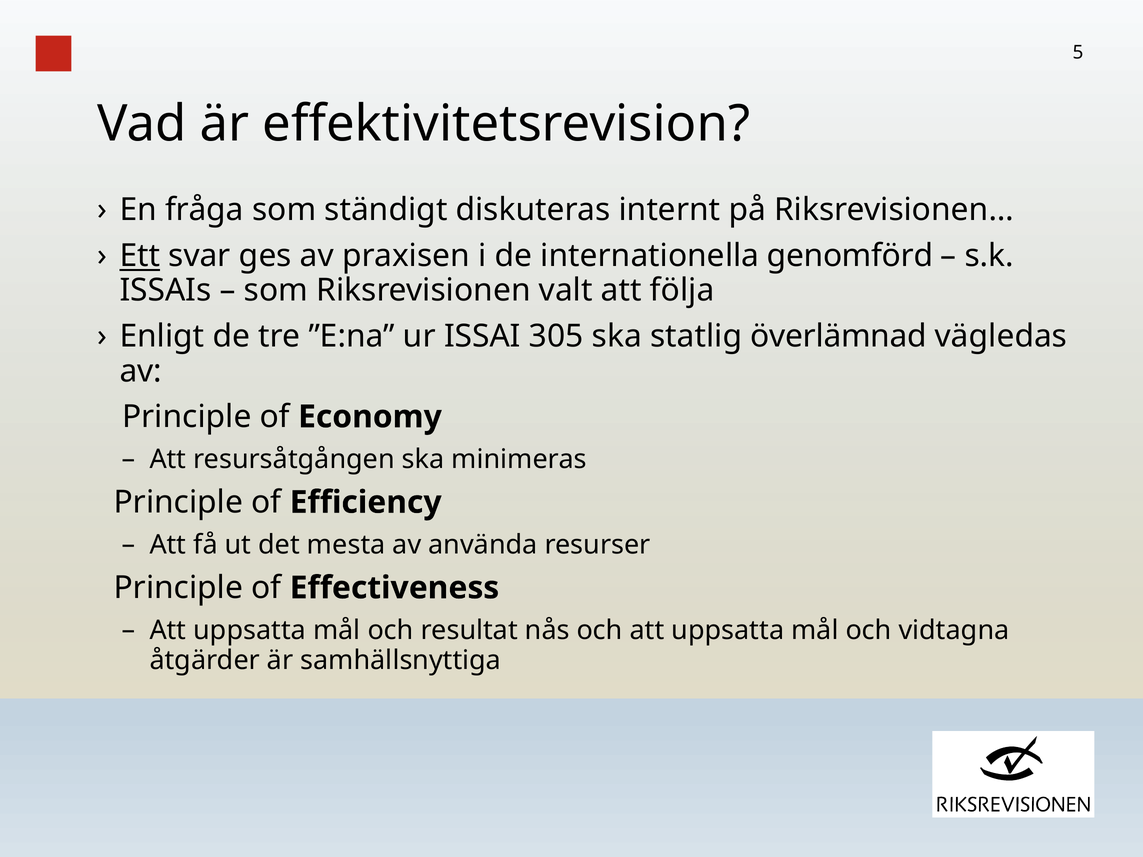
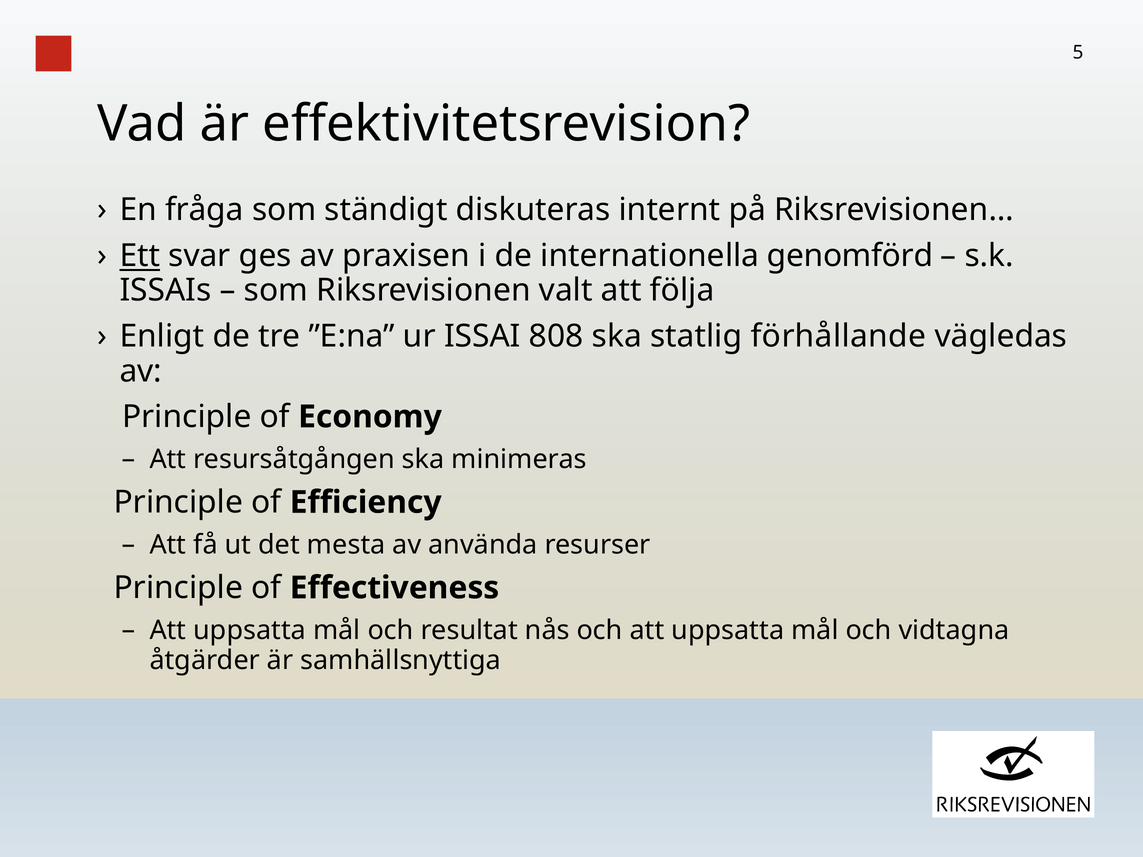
305: 305 -> 808
överlämnad: överlämnad -> förhållande
